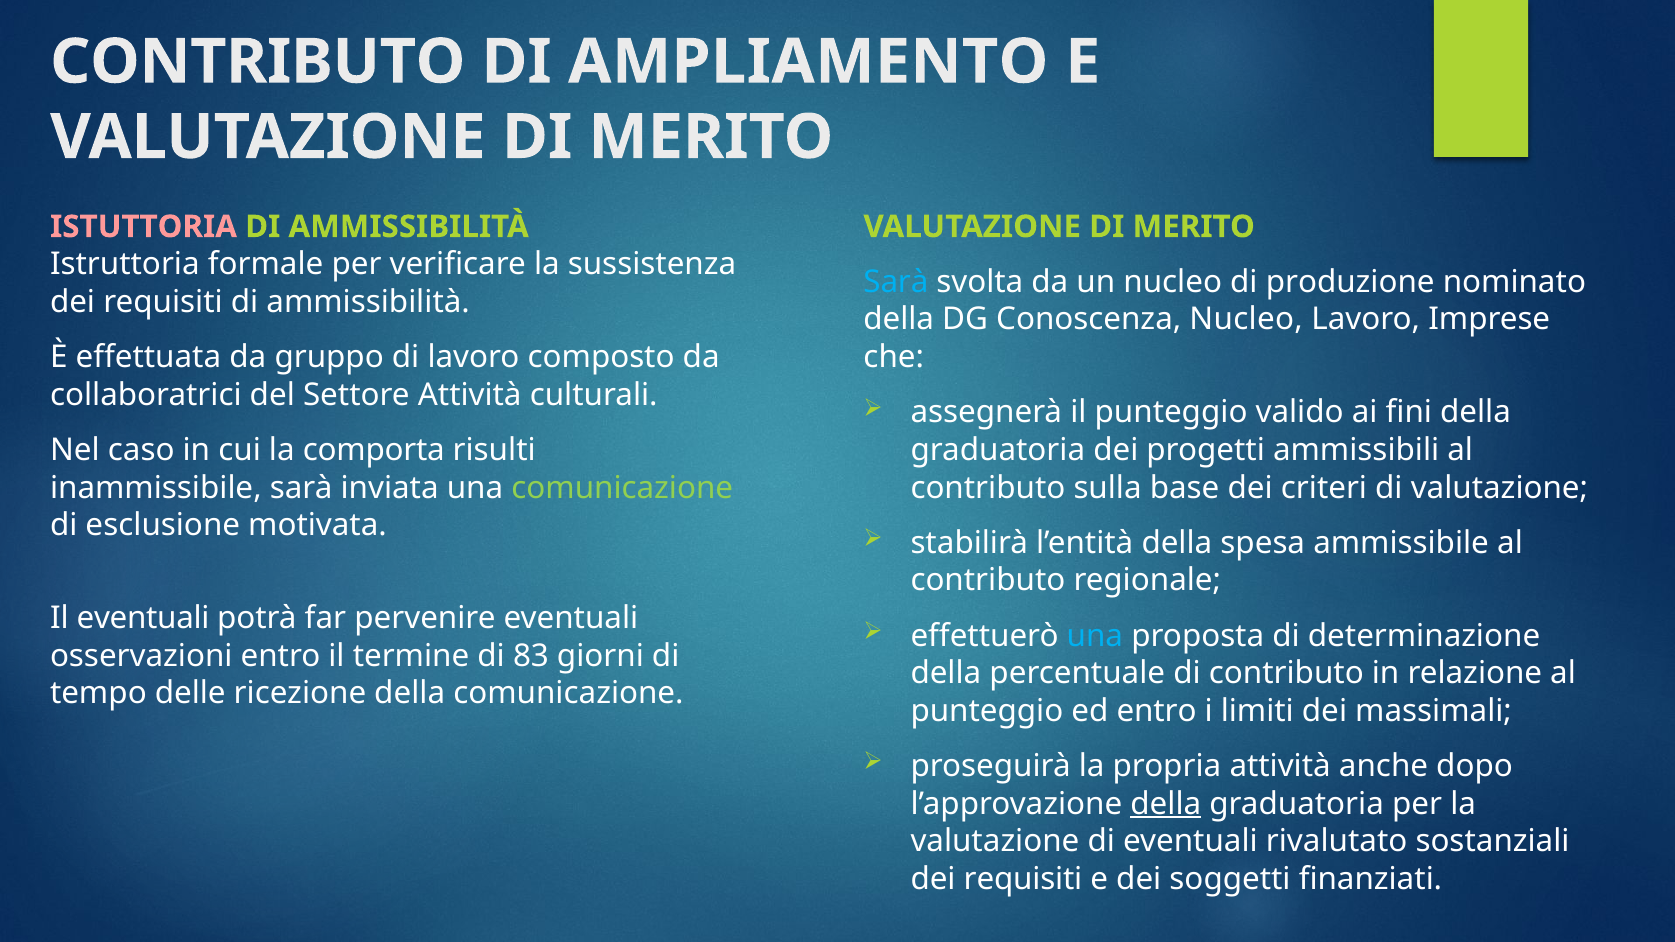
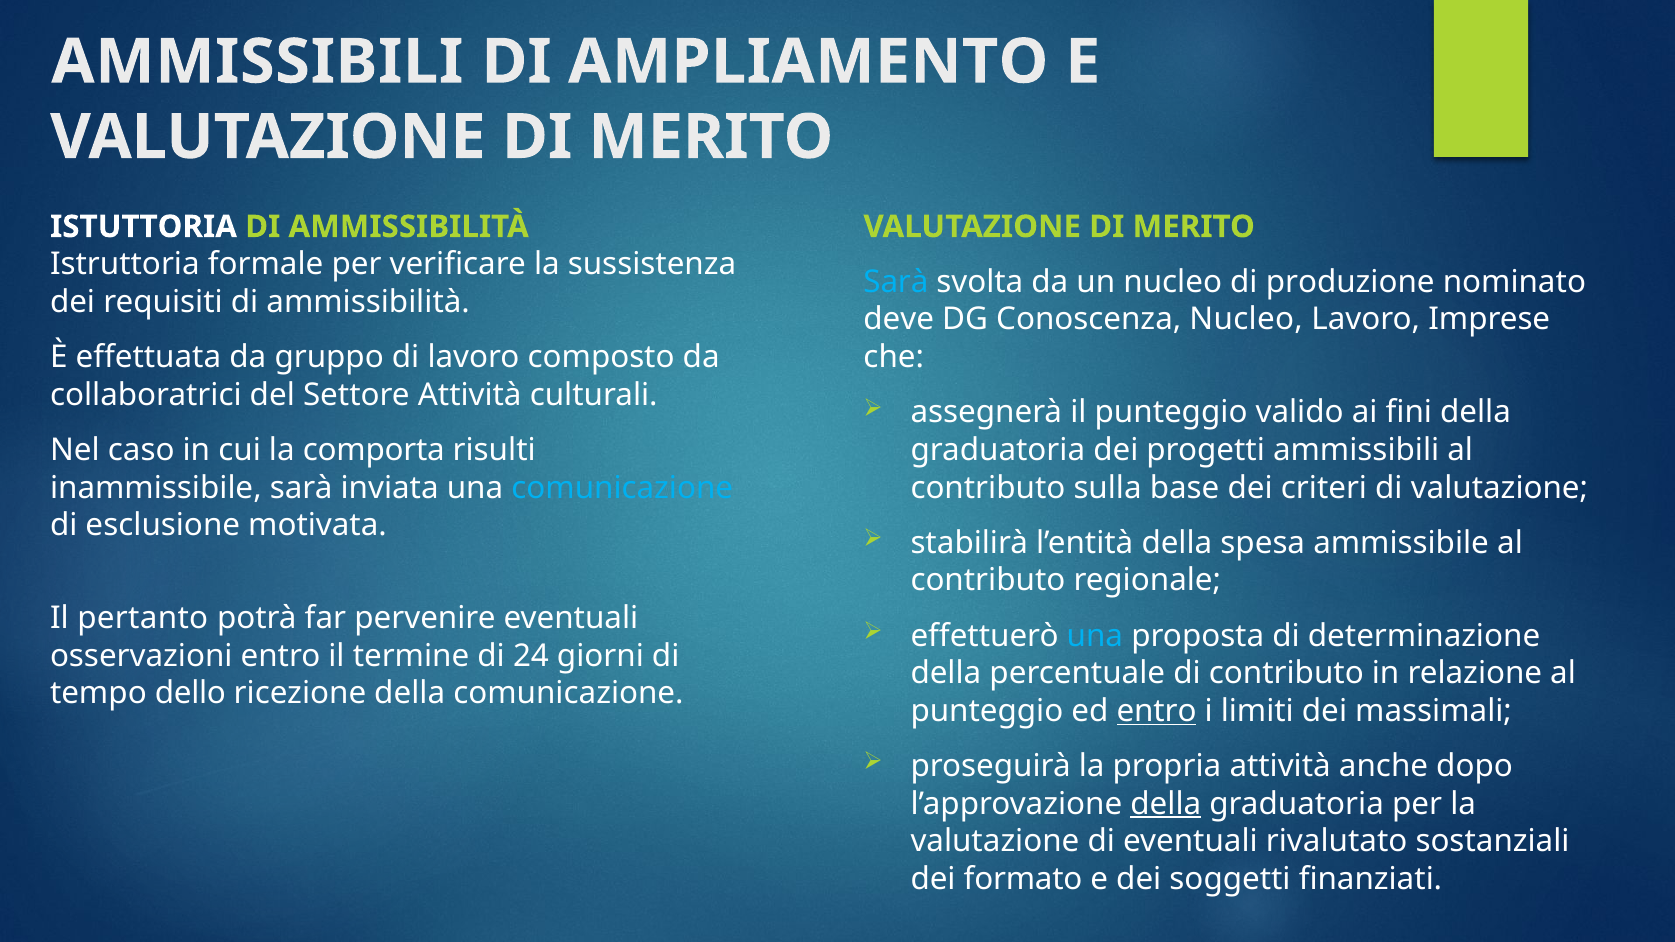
CONTRIBUTO at (258, 62): CONTRIBUTO -> AMMISSIBILI
ISTUTTORIA colour: pink -> white
della at (899, 320): della -> deve
comunicazione at (622, 488) colour: light green -> light blue
Il eventuali: eventuali -> pertanto
83: 83 -> 24
delle: delle -> dello
entro at (1157, 711) underline: none -> present
requisiti at (1023, 879): requisiti -> formato
